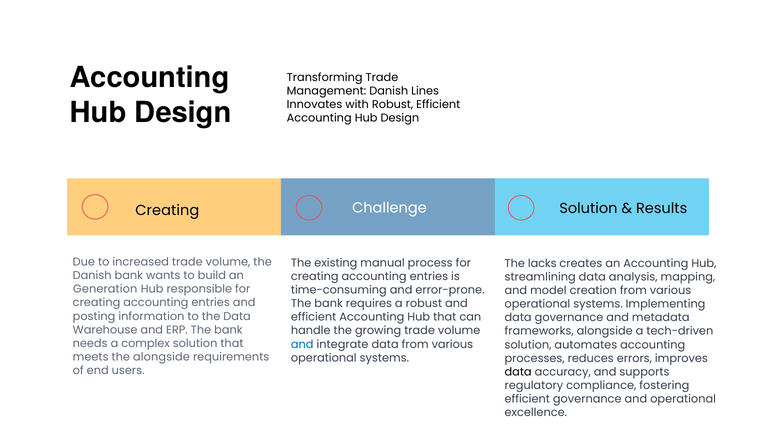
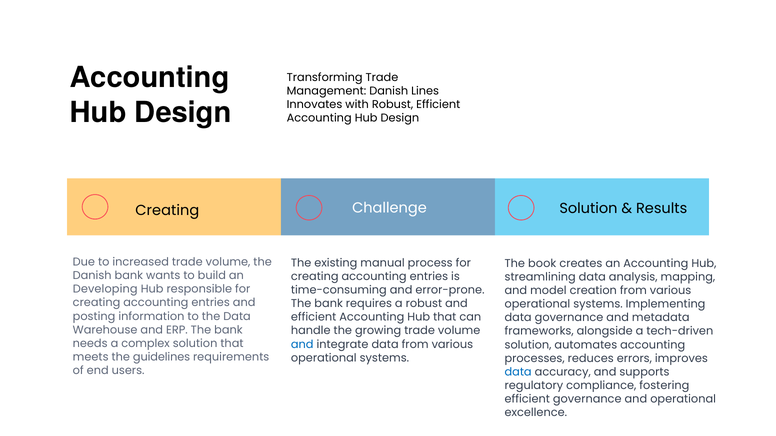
lacks: lacks -> book
Generation: Generation -> Developing
the alongside: alongside -> guidelines
data at (518, 372) colour: black -> blue
